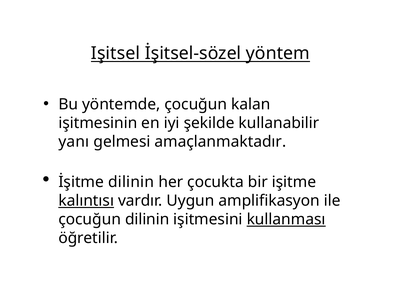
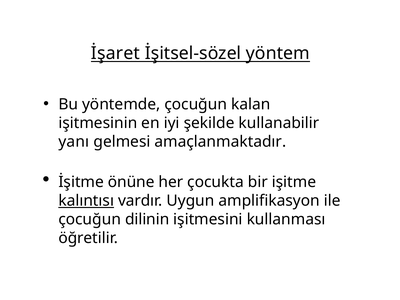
Işitsel: Işitsel -> İşaret
İşitme dilinin: dilinin -> önüne
kullanması underline: present -> none
